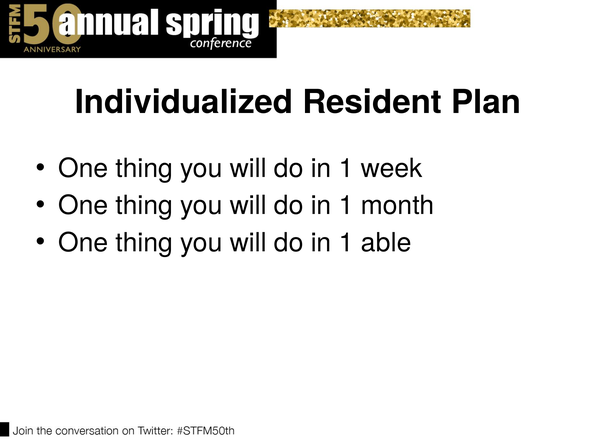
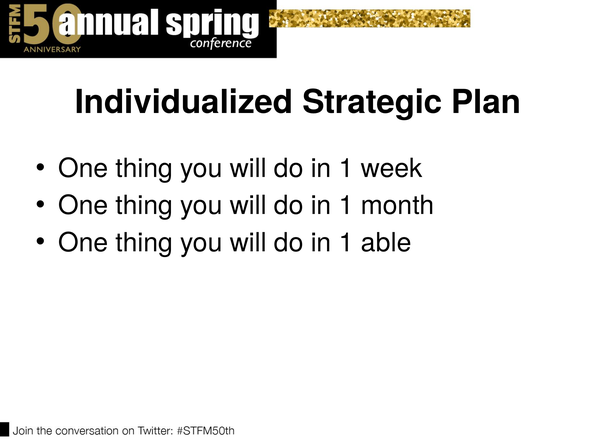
Resident: Resident -> Strategic
